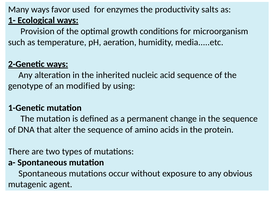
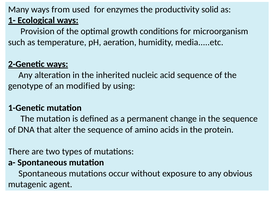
favor: favor -> from
salts: salts -> solid
